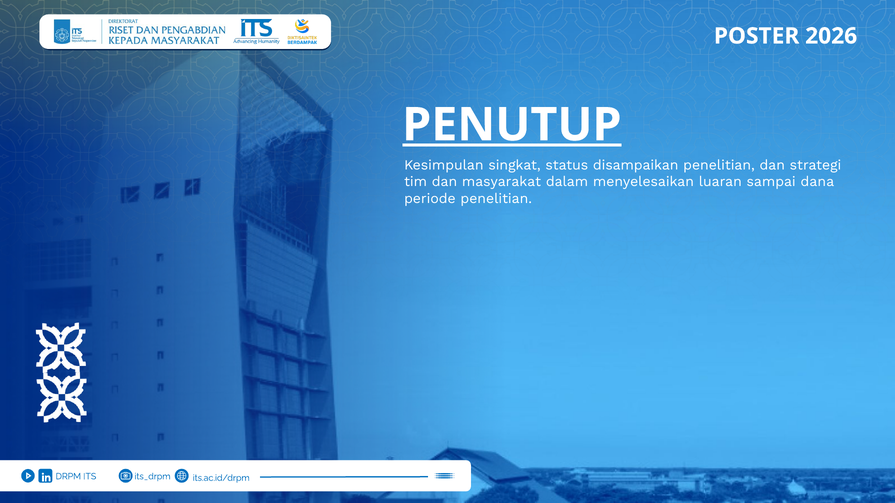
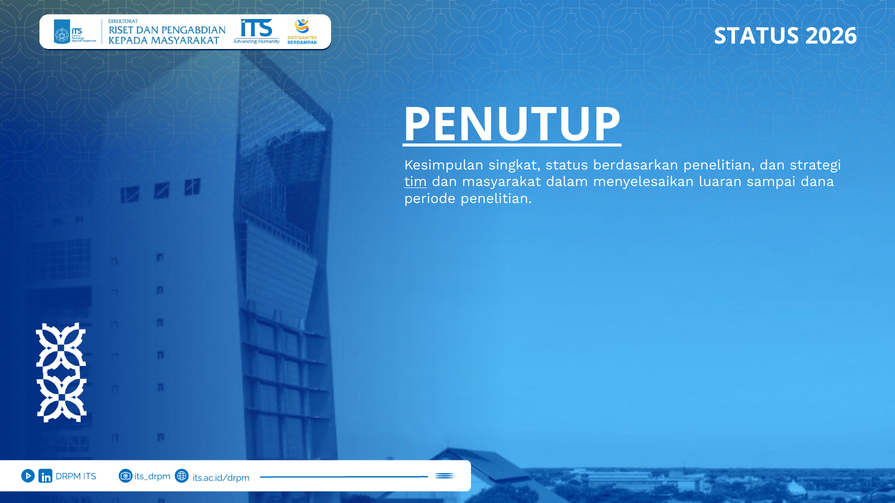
POSTER at (757, 36): POSTER -> STATUS
disampaikan: disampaikan -> berdasarkan
tim underline: none -> present
